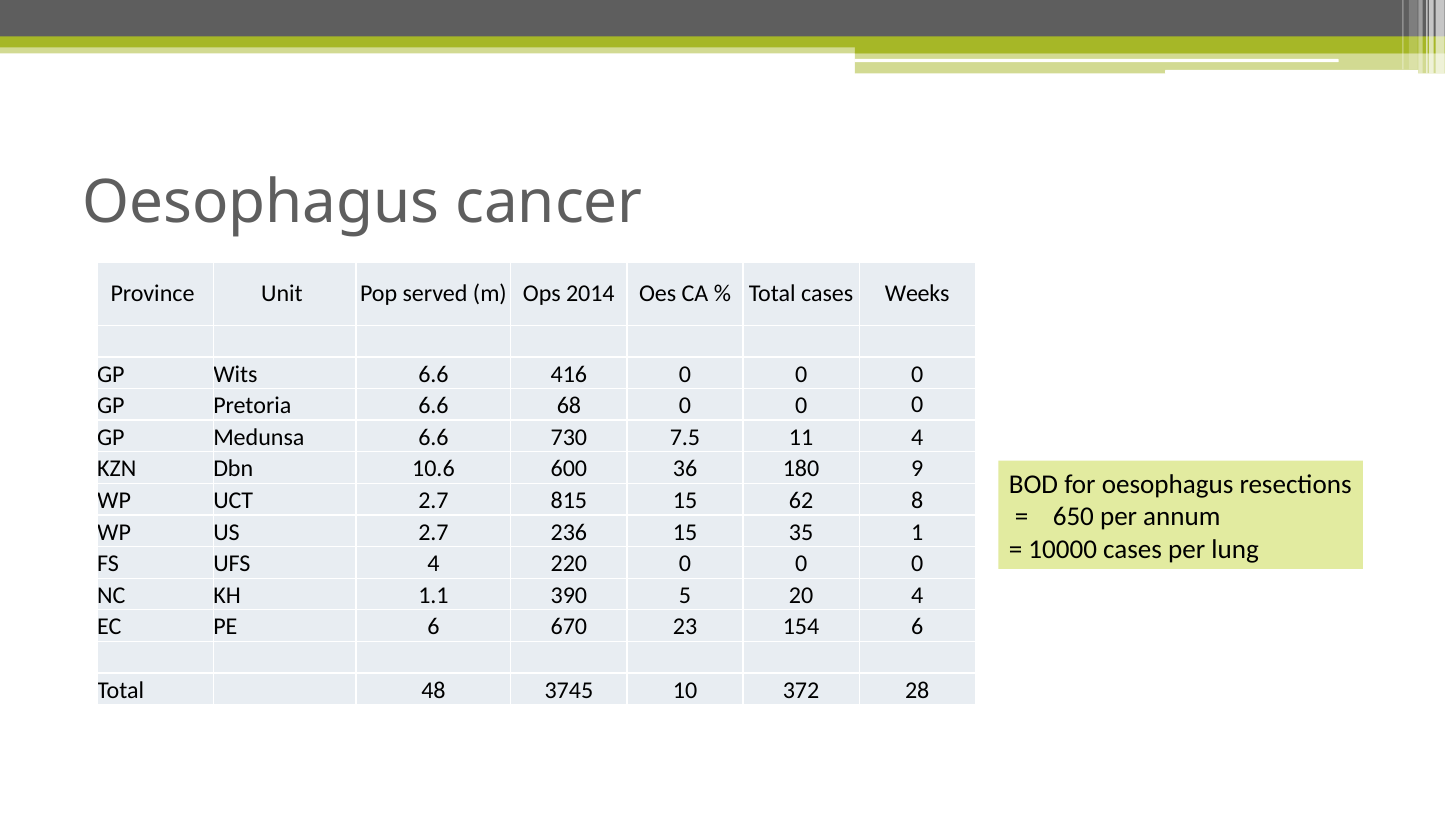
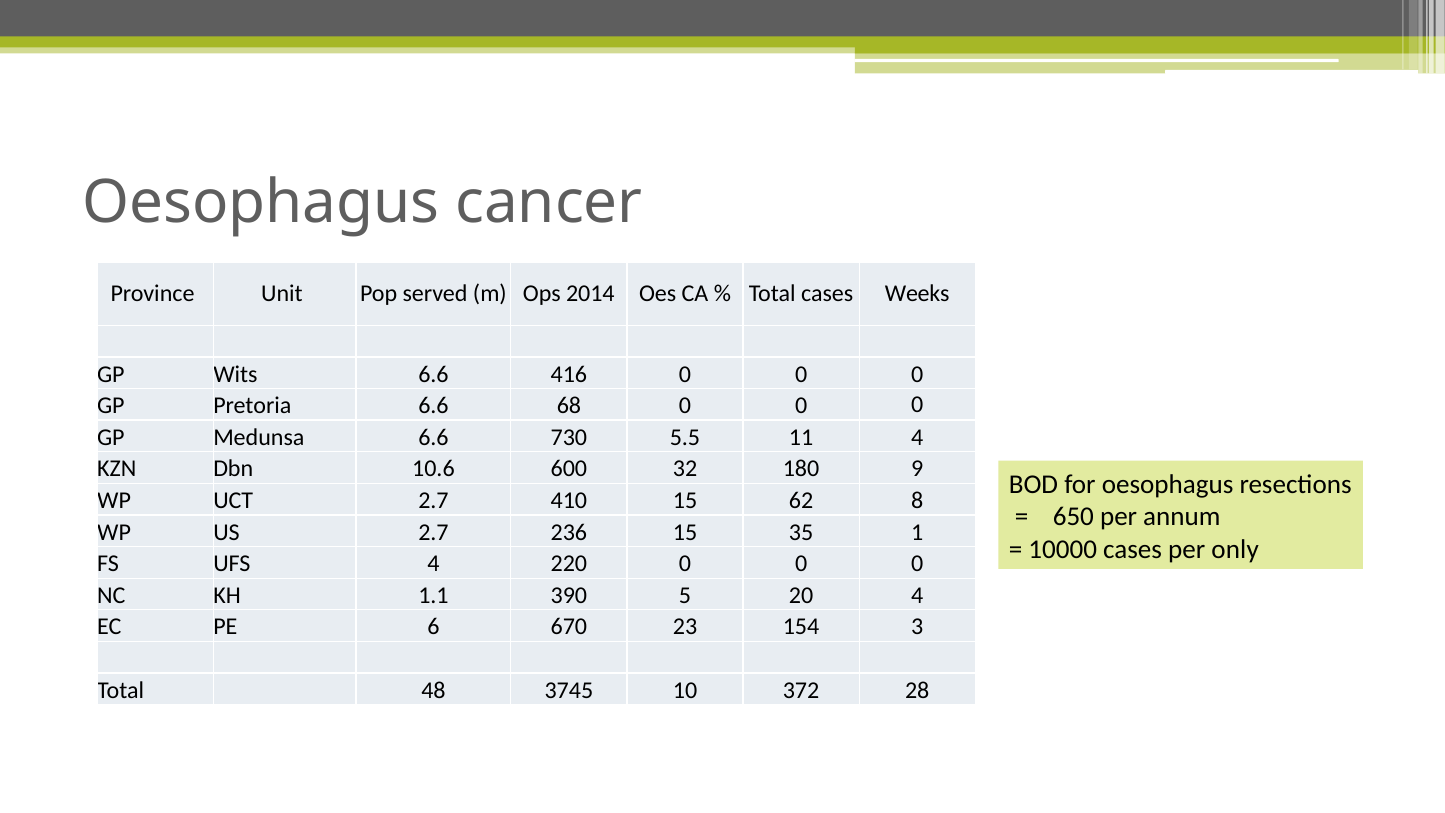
7.5: 7.5 -> 5.5
36: 36 -> 32
815: 815 -> 410
lung: lung -> only
154 6: 6 -> 3
